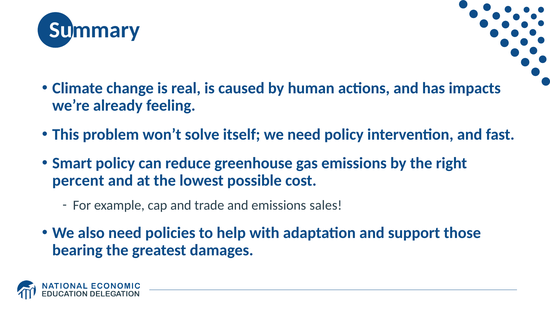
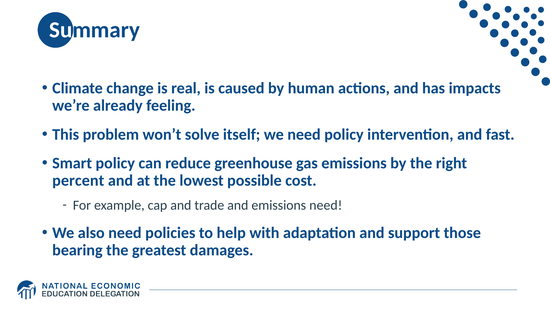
emissions sales: sales -> need
